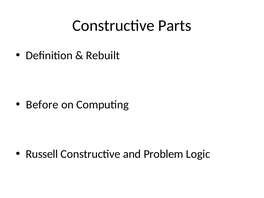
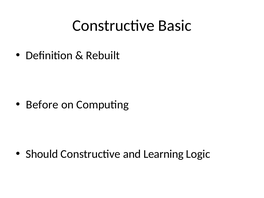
Parts: Parts -> Basic
Russell: Russell -> Should
Problem: Problem -> Learning
